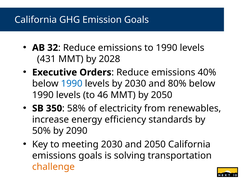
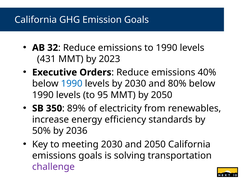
2028: 2028 -> 2023
46: 46 -> 95
58%: 58% -> 89%
2090: 2090 -> 2036
challenge colour: orange -> purple
